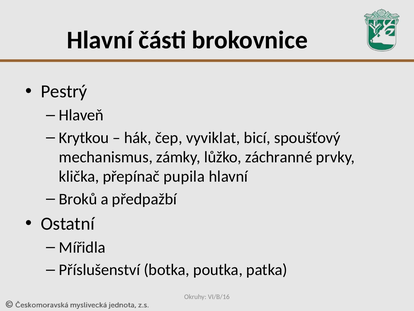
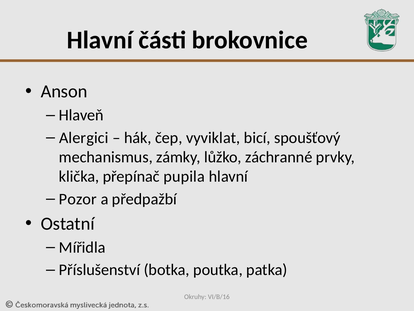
Pestrý: Pestrý -> Anson
Krytkou: Krytkou -> Alergici
Broků: Broků -> Pozor
